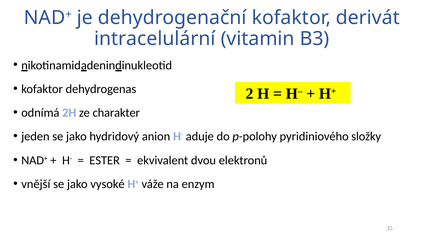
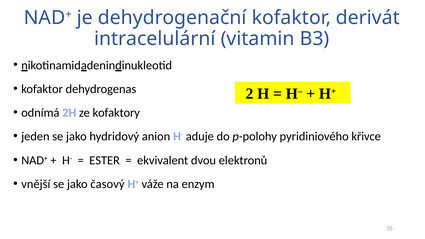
charakter: charakter -> kofaktory
složky: složky -> křivce
vysoké: vysoké -> časový
